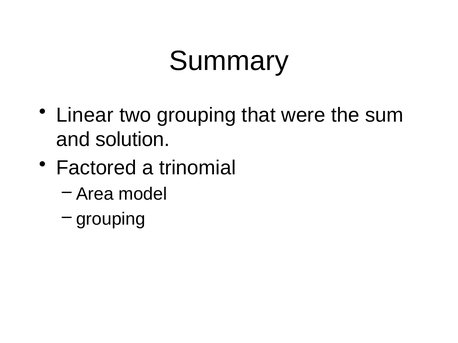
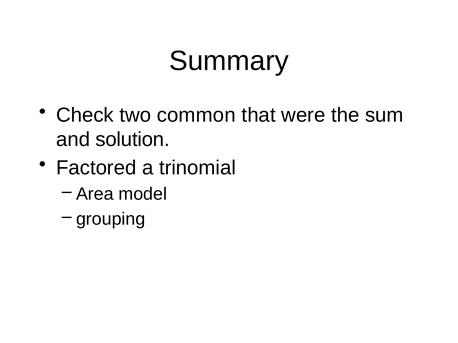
Linear: Linear -> Check
two grouping: grouping -> common
